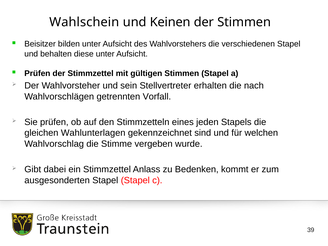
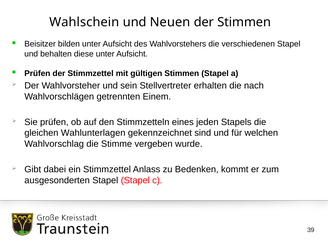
Keinen: Keinen -> Neuen
Vorfall: Vorfall -> Einem
